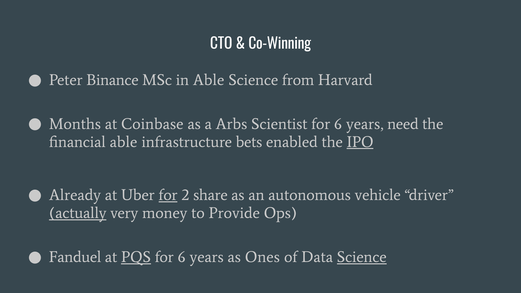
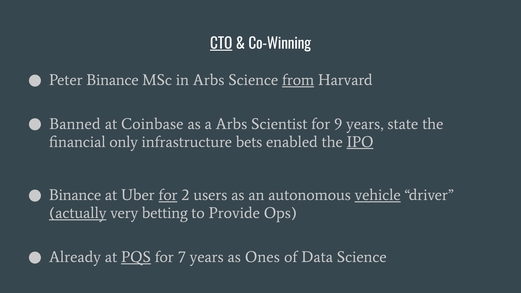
CTO underline: none -> present
in Able: Able -> Arbs
from underline: none -> present
Months: Months -> Banned
Scientist for 6: 6 -> 9
need: need -> state
financial able: able -> only
Already at (75, 195): Already -> Binance
share: share -> users
vehicle underline: none -> present
money: money -> betting
Fanduel: Fanduel -> Already
6 at (182, 257): 6 -> 7
Science at (362, 257) underline: present -> none
